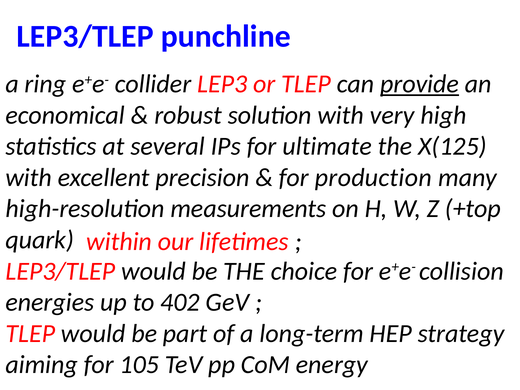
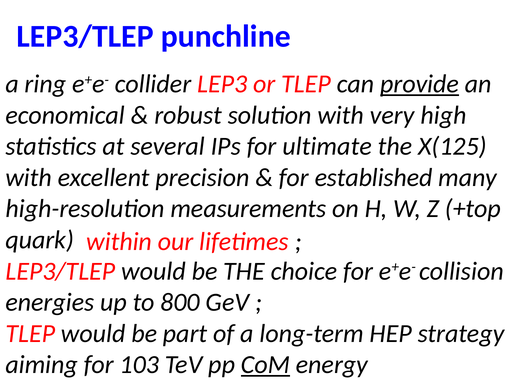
production: production -> established
402: 402 -> 800
105: 105 -> 103
CoM underline: none -> present
